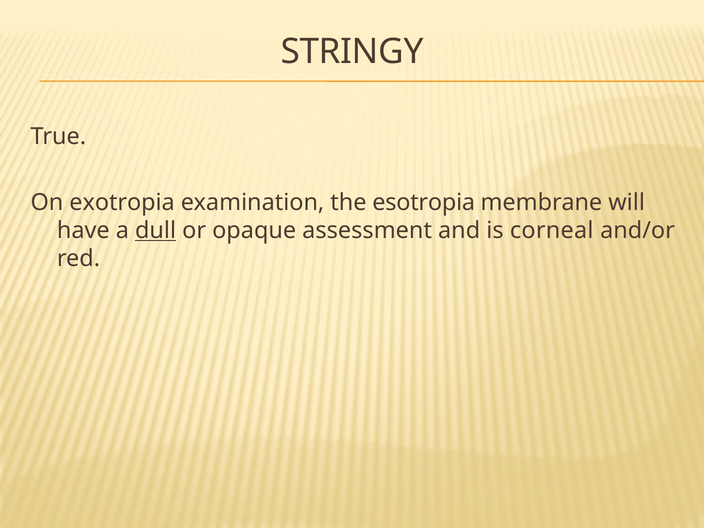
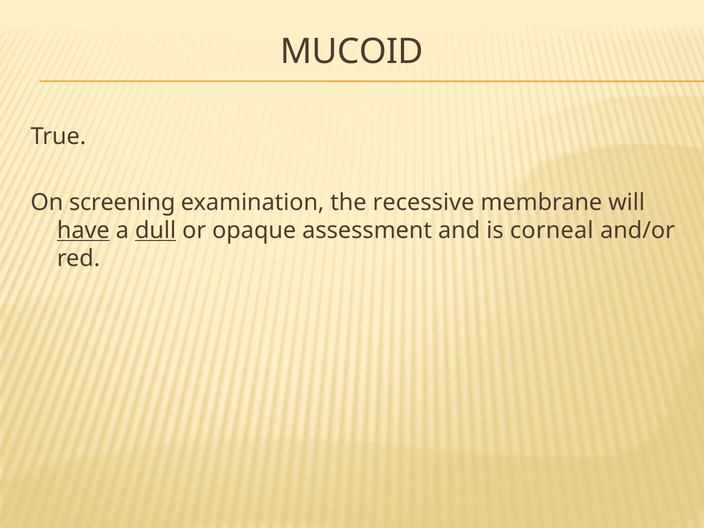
STRINGY: STRINGY -> MUCOID
exotropia: exotropia -> screening
esotropia: esotropia -> recessive
have underline: none -> present
